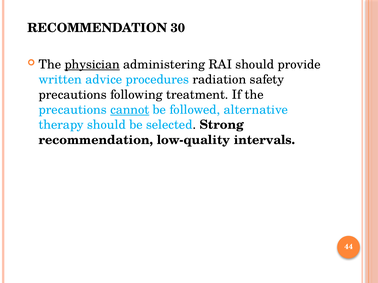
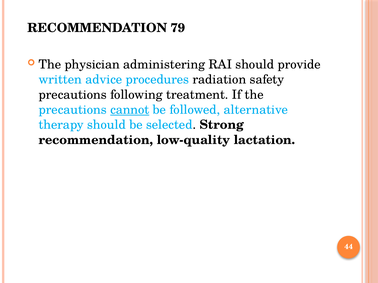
30: 30 -> 79
physician underline: present -> none
intervals: intervals -> lactation
